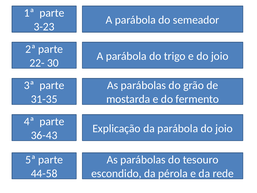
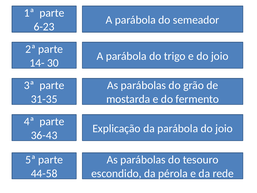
3-23: 3-23 -> 6-23
22-: 22- -> 14-
